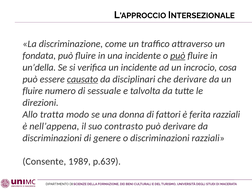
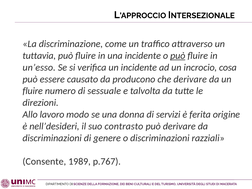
fondata: fondata -> tuttavia
un’della: un’della -> un’esso
causato underline: present -> none
disciplinari: disciplinari -> producono
tratta: tratta -> lavoro
fattori: fattori -> servizi
ferita razziali: razziali -> origine
nell’appena: nell’appena -> nell’desideri
p.639: p.639 -> p.767
